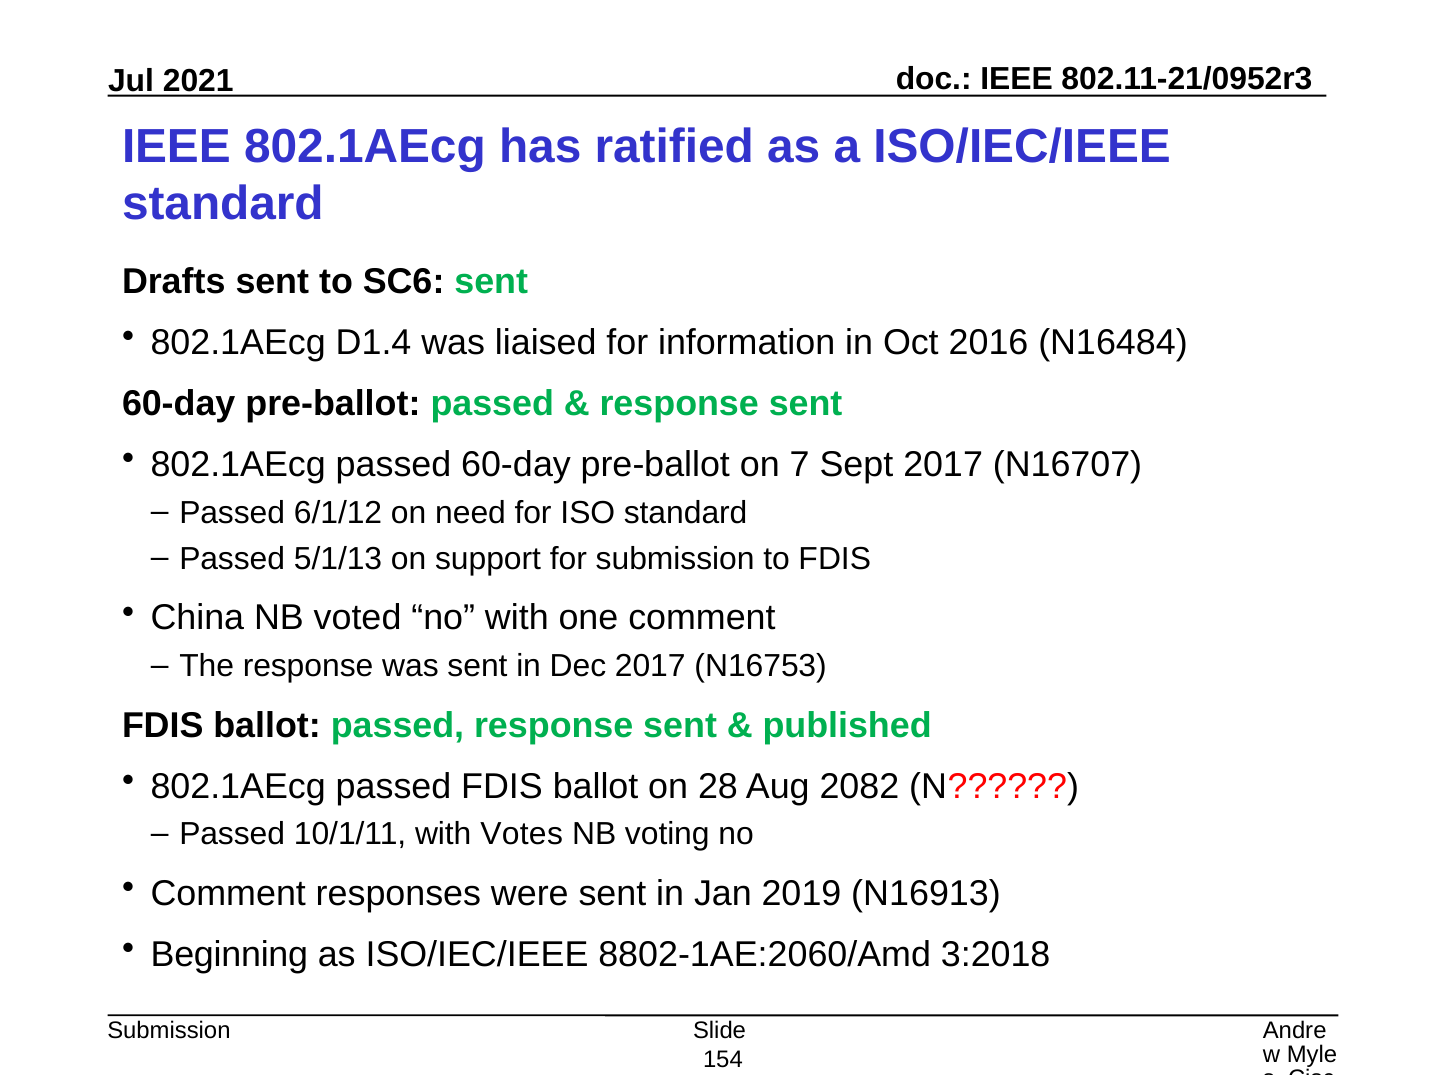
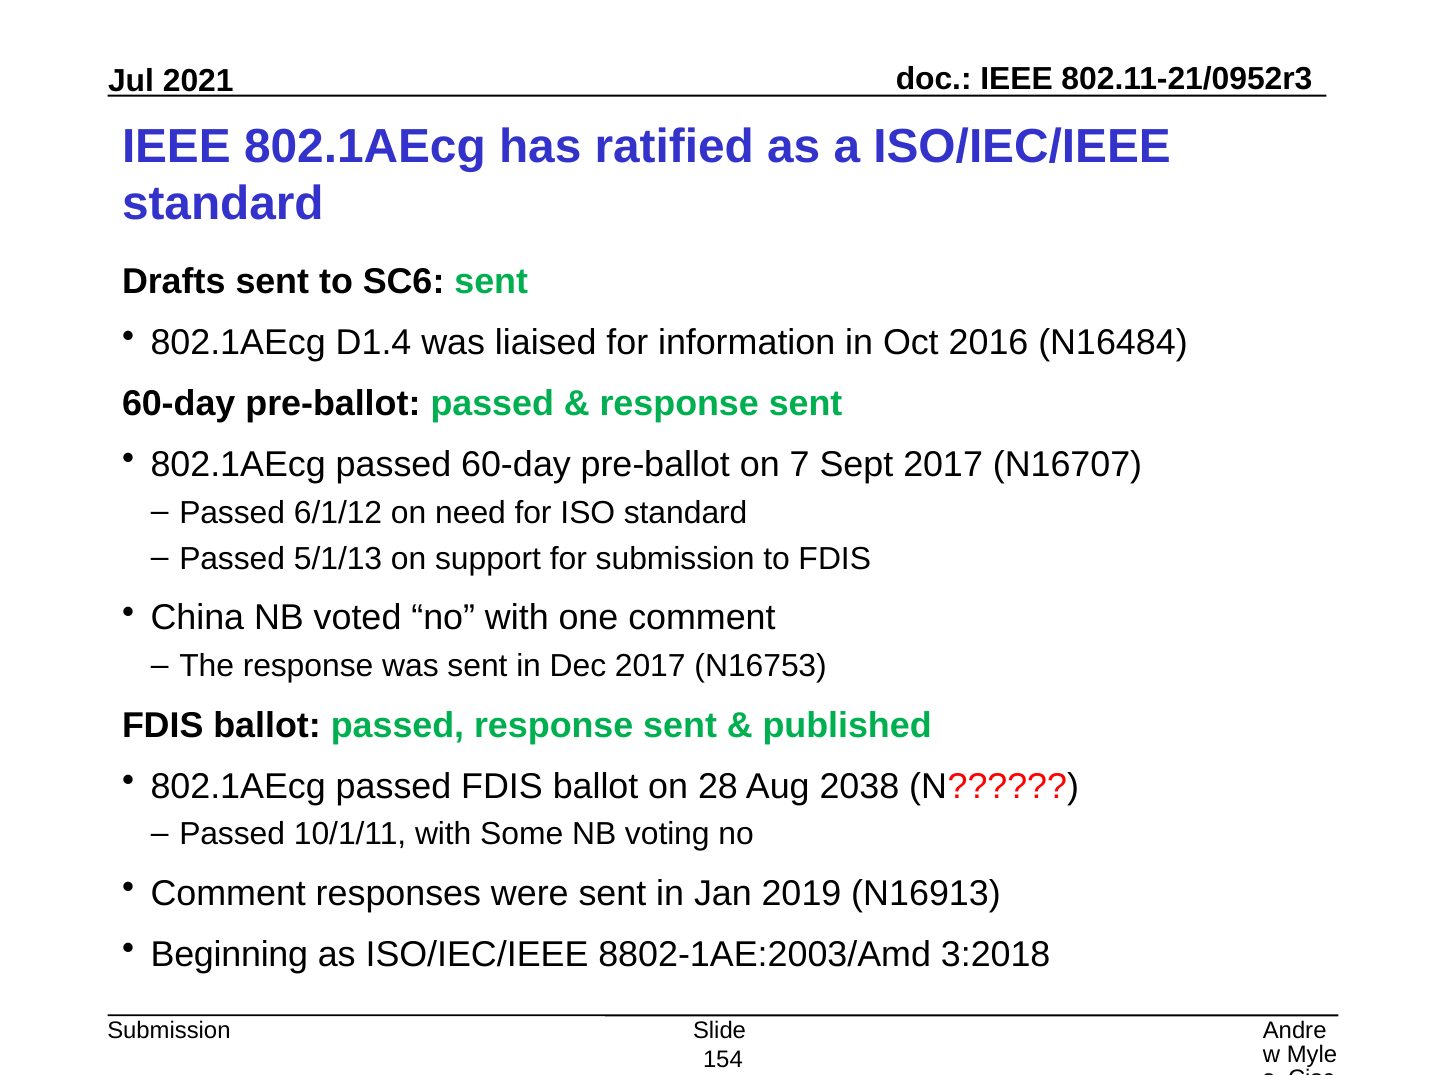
2082: 2082 -> 2038
Votes: Votes -> Some
8802-1AE:2060/Amd: 8802-1AE:2060/Amd -> 8802-1AE:2003/Amd
